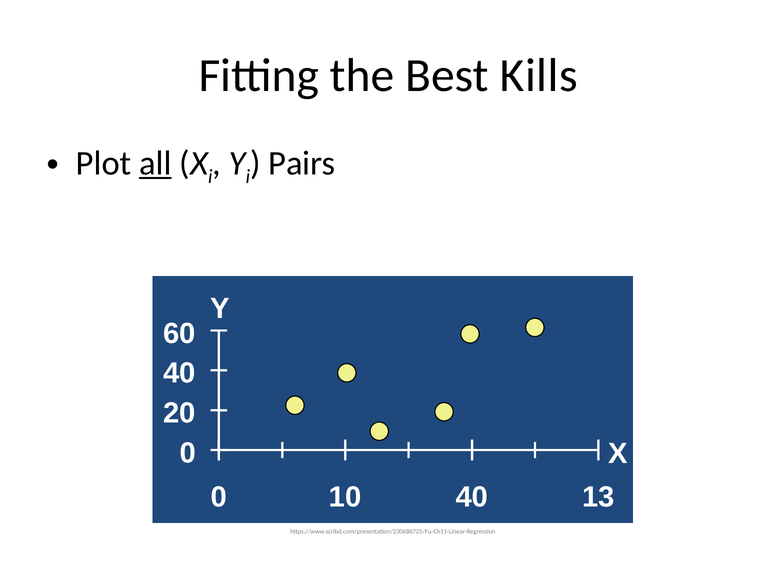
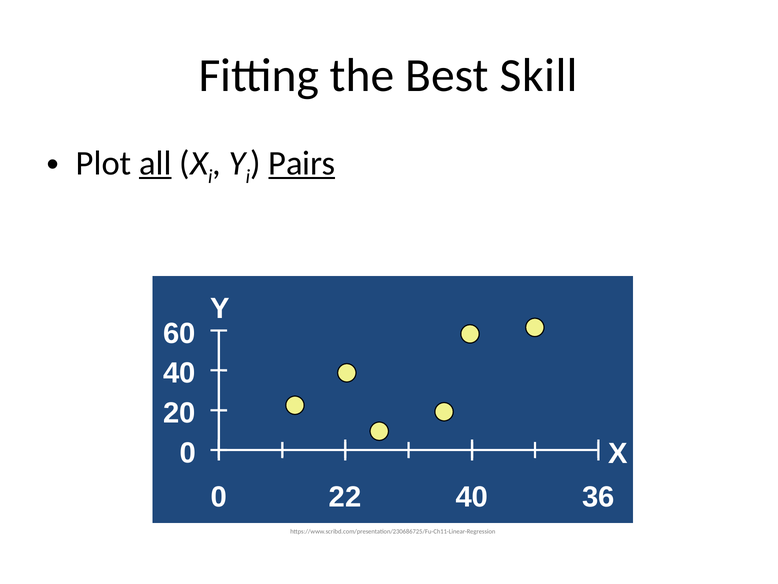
Kills: Kills -> Skill
Pairs underline: none -> present
10: 10 -> 22
13: 13 -> 36
